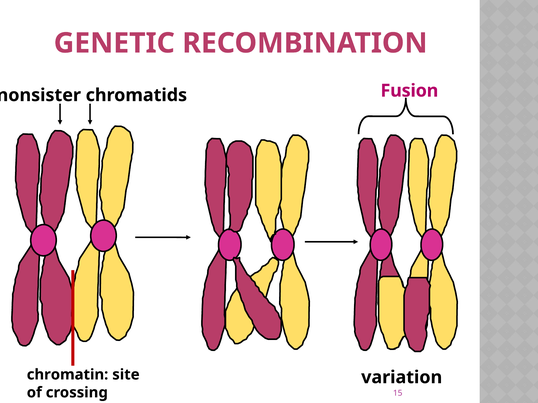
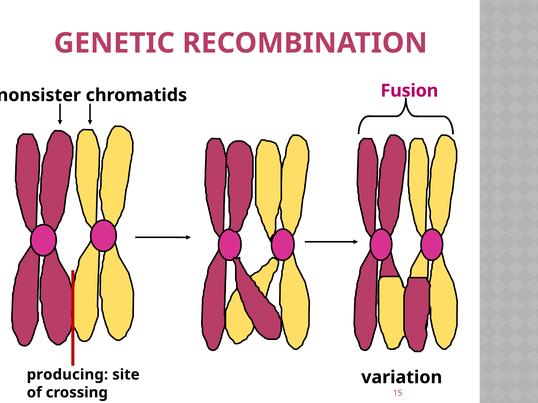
chromatin: chromatin -> producing
